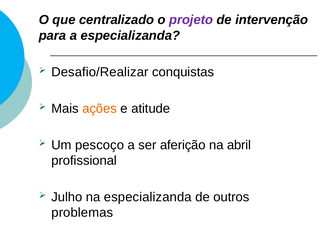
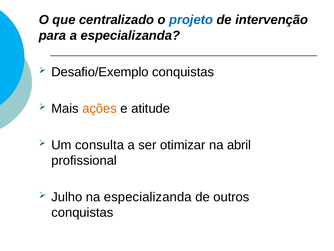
projeto colour: purple -> blue
Desafio/Realizar: Desafio/Realizar -> Desafio/Exemplo
pescoço: pescoço -> consulta
aferição: aferição -> otimizar
problemas at (82, 212): problemas -> conquistas
